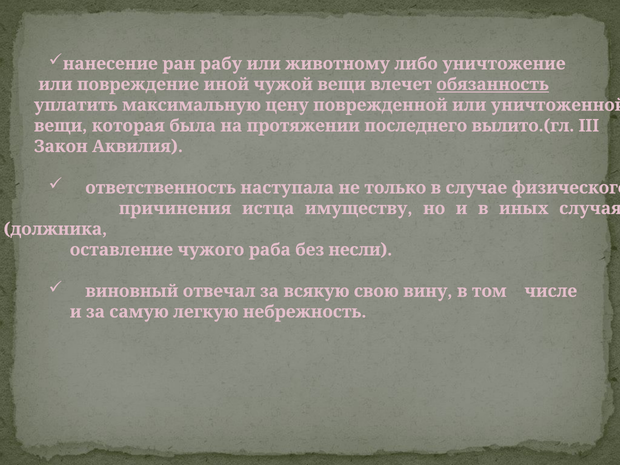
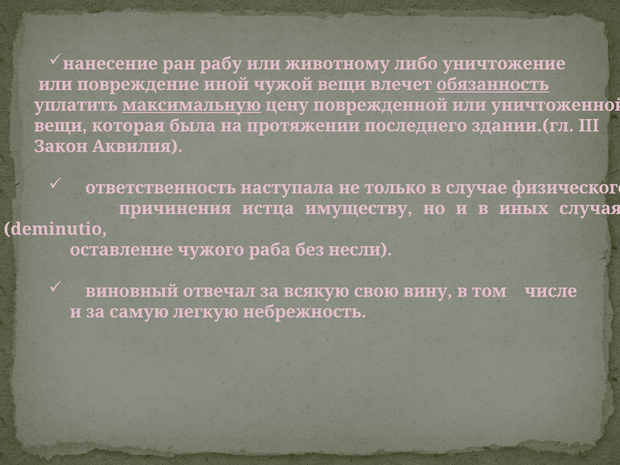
максимальную underline: none -> present
вылито.(гл: вылито.(гл -> здании.(гл
должника: должника -> deminutio
